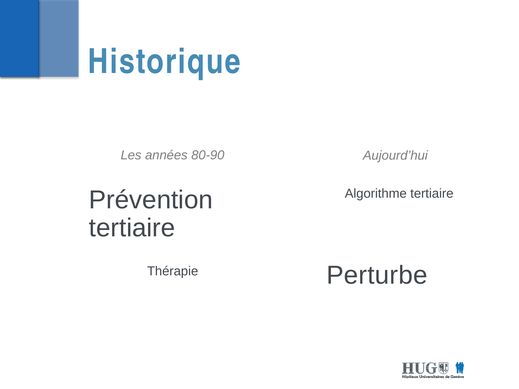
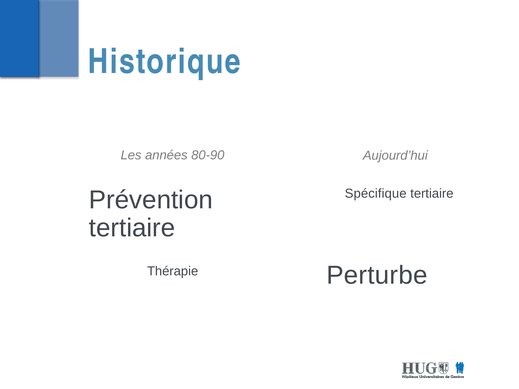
Algorithme: Algorithme -> Spécifique
